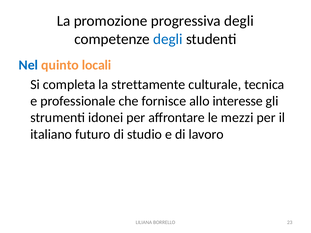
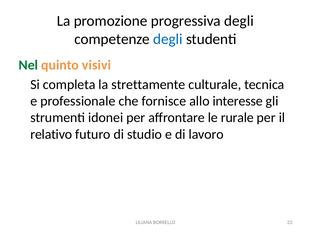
Nel colour: blue -> green
locali: locali -> visivi
mezzi: mezzi -> rurale
italiano: italiano -> relativo
